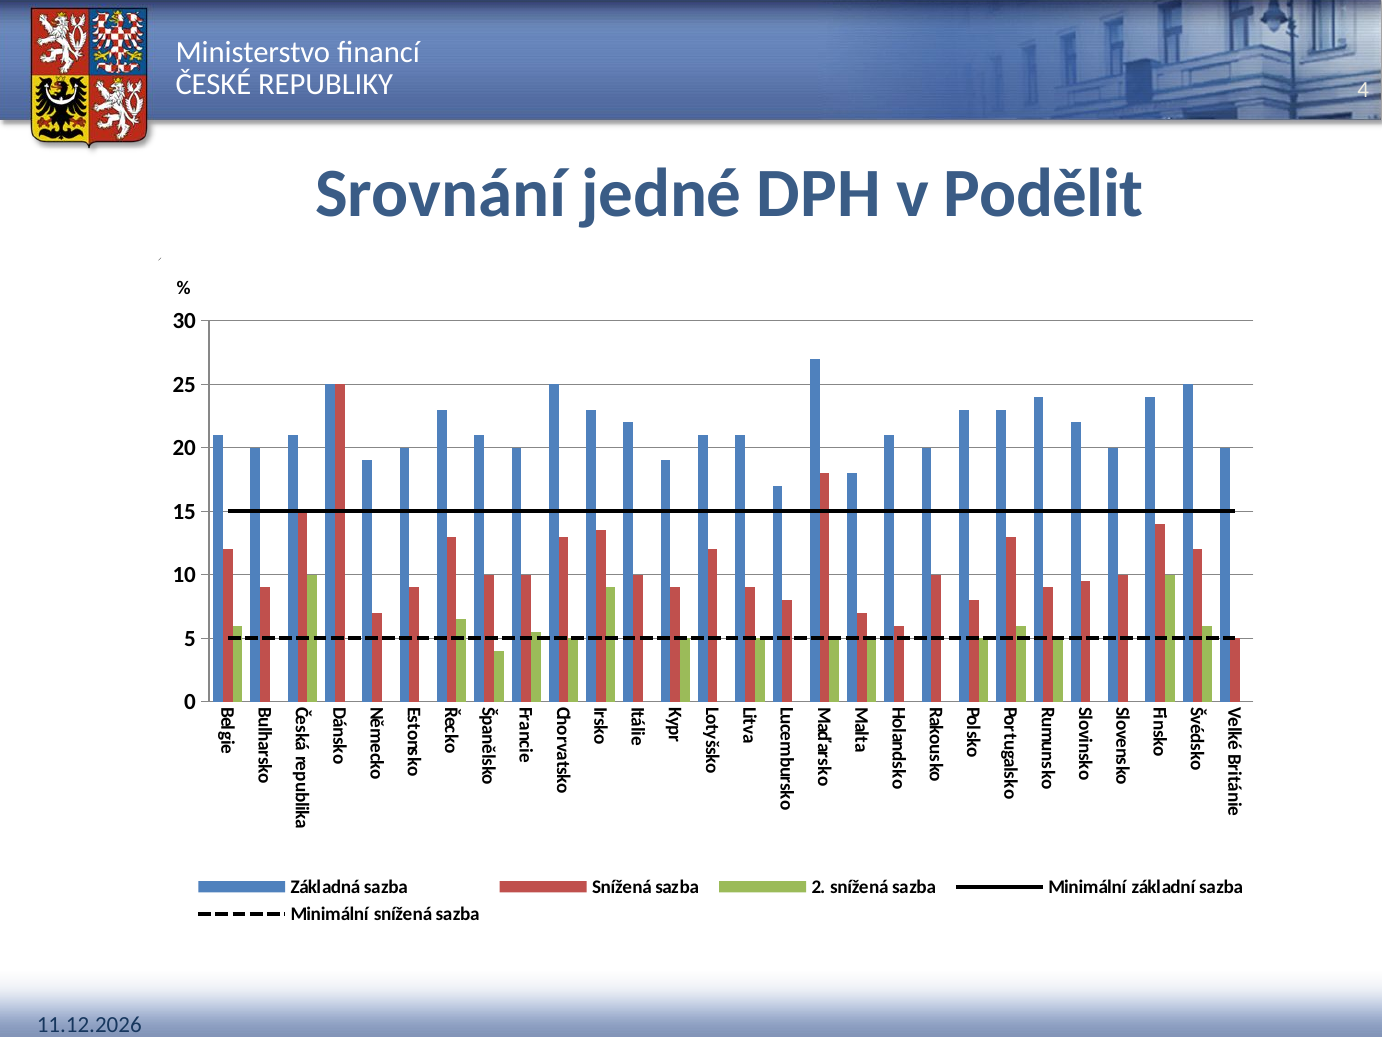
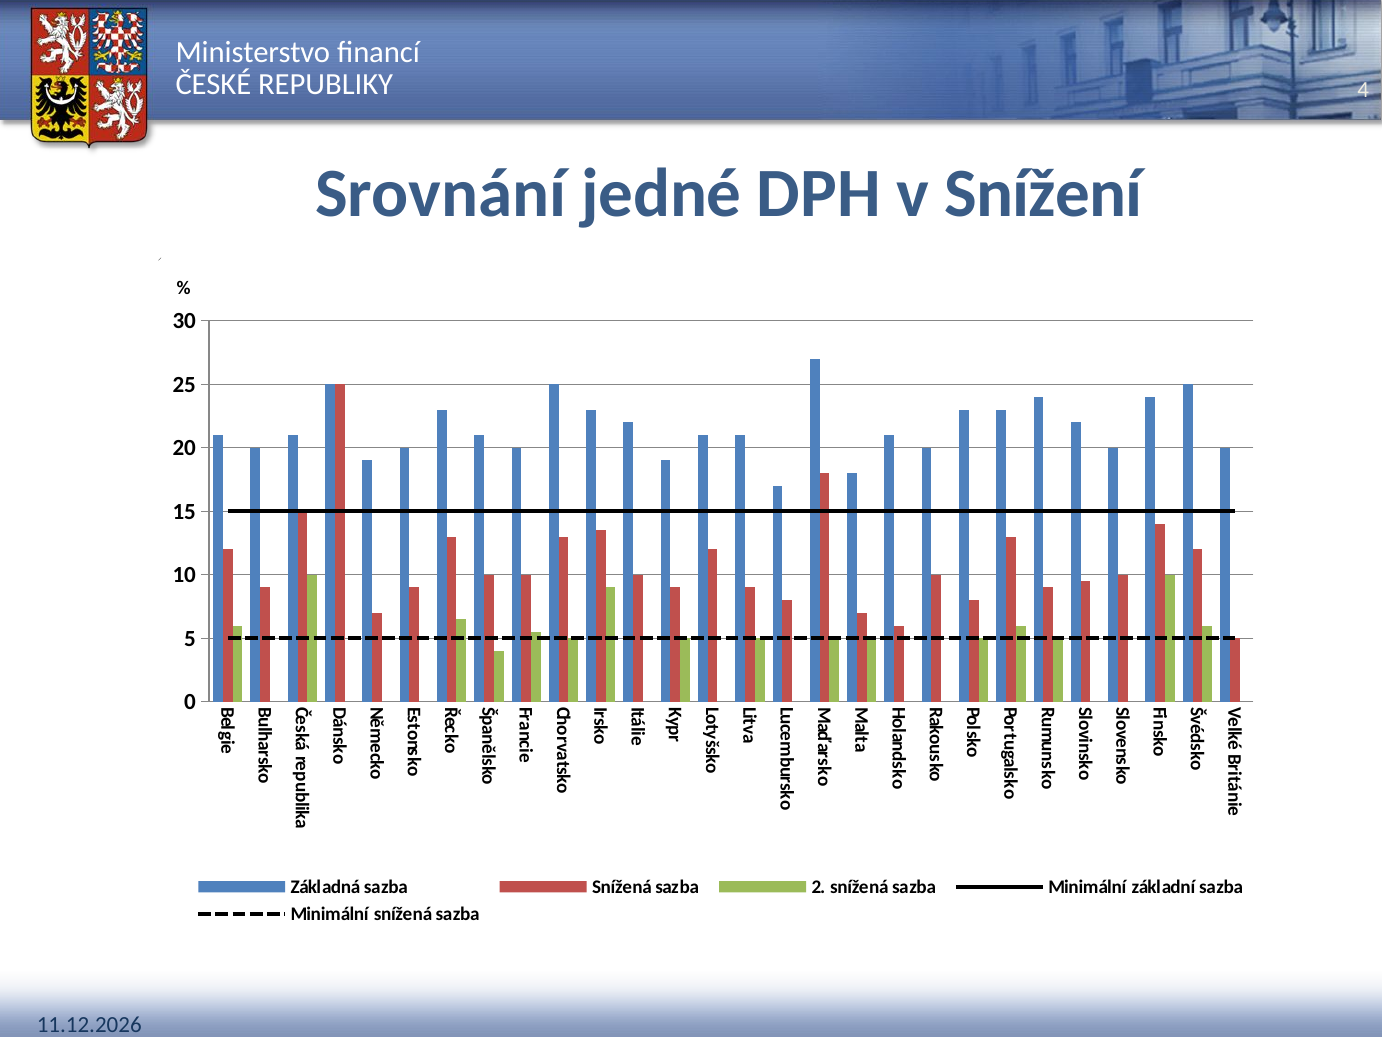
Podělit: Podělit -> Snížení
